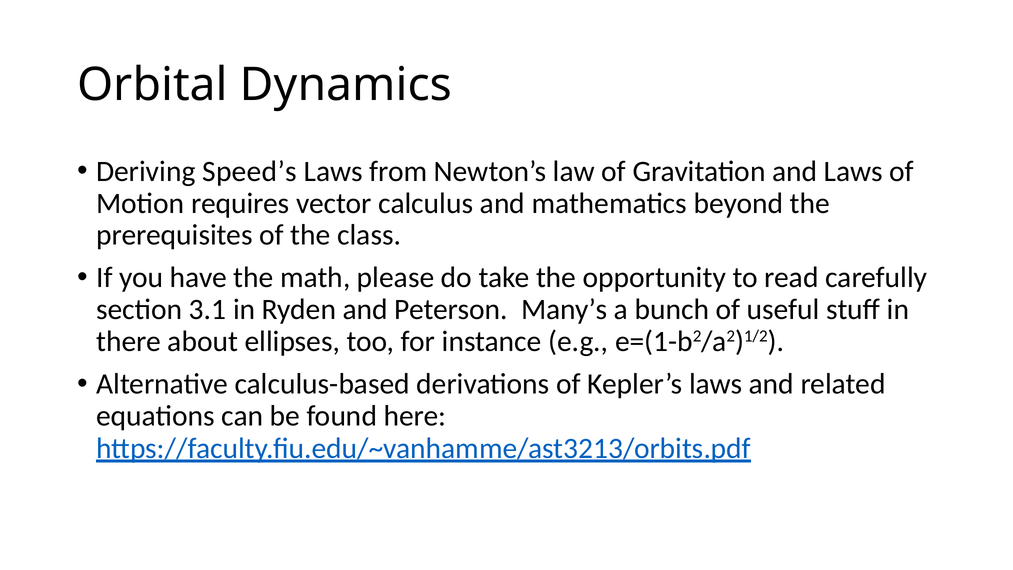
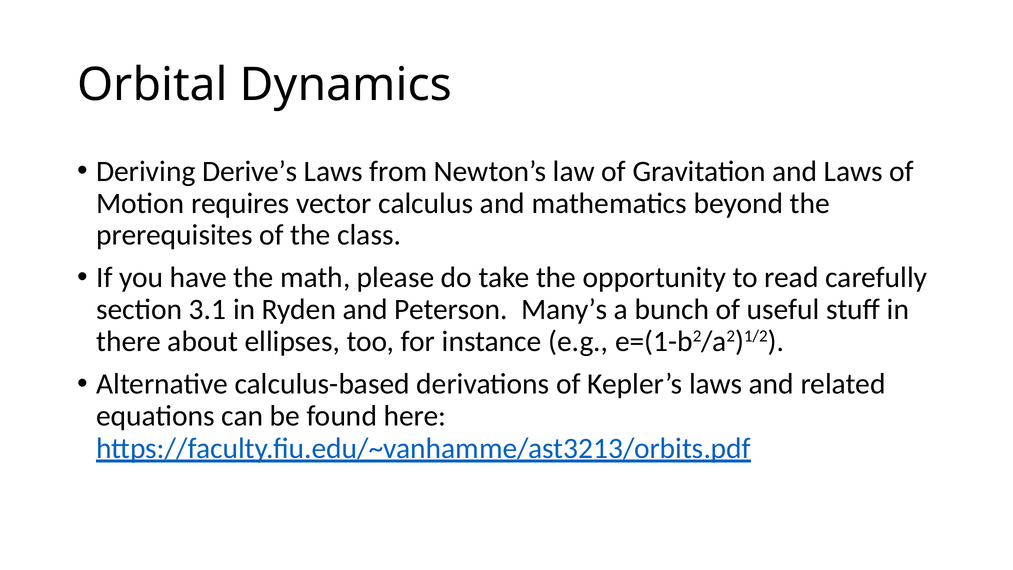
Speed’s: Speed’s -> Derive’s
